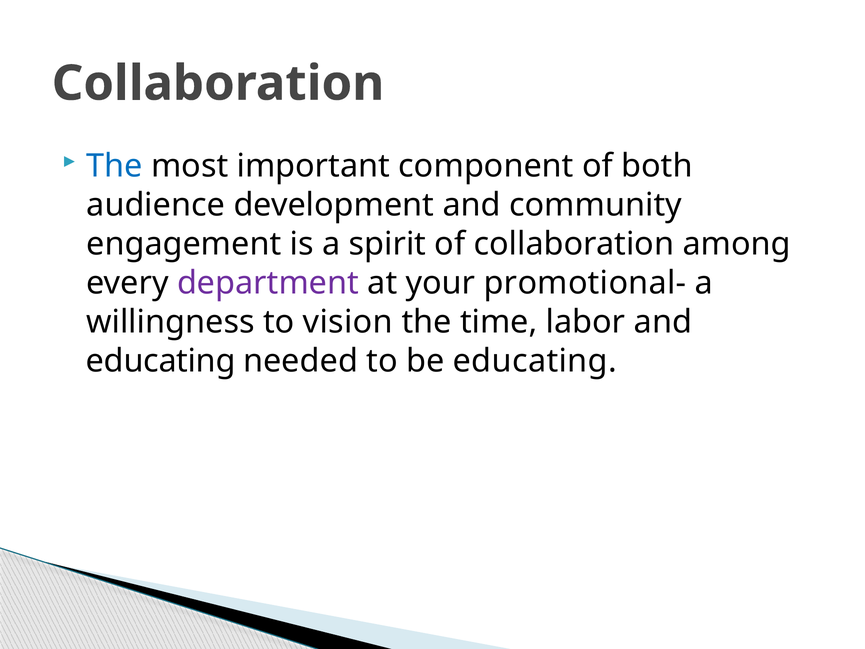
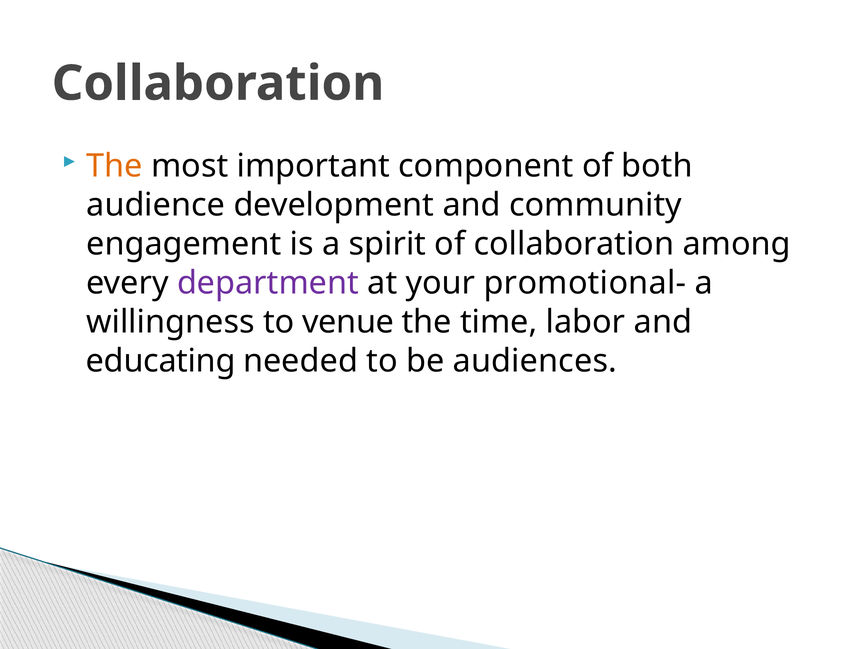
The at (115, 166) colour: blue -> orange
vision: vision -> venue
be educating: educating -> audiences
